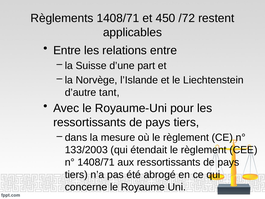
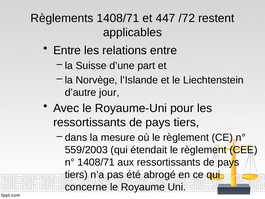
450: 450 -> 447
tant: tant -> jour
133/2003: 133/2003 -> 559/2003
